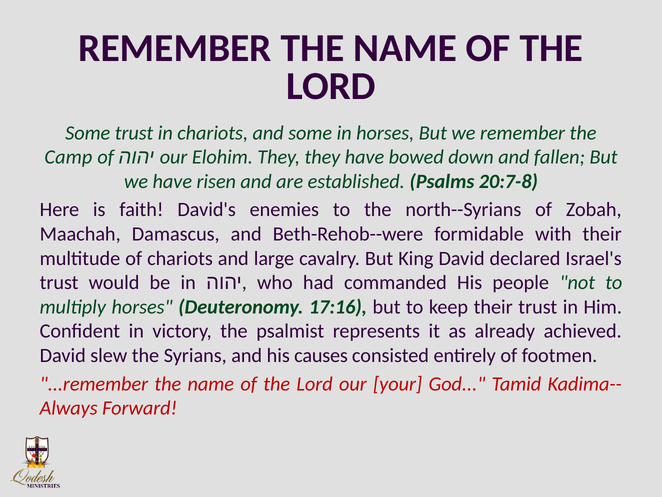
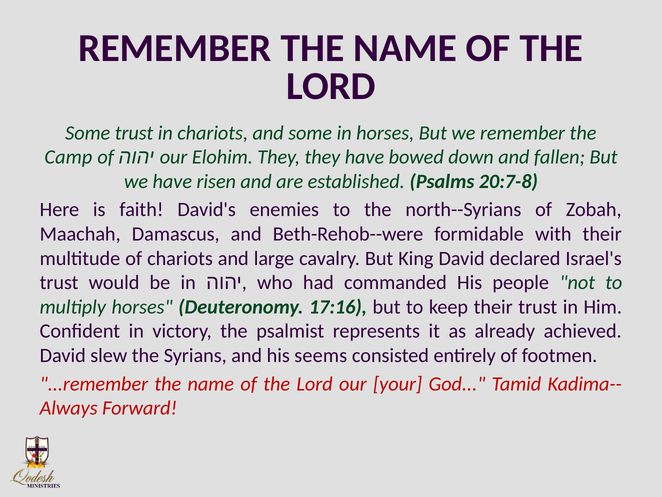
causes: causes -> seems
